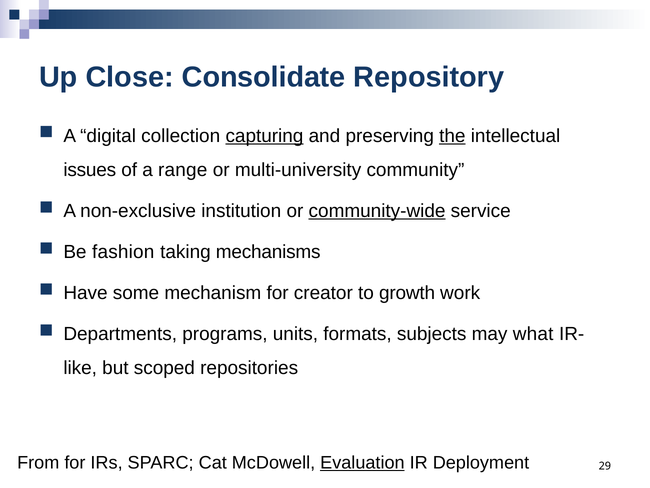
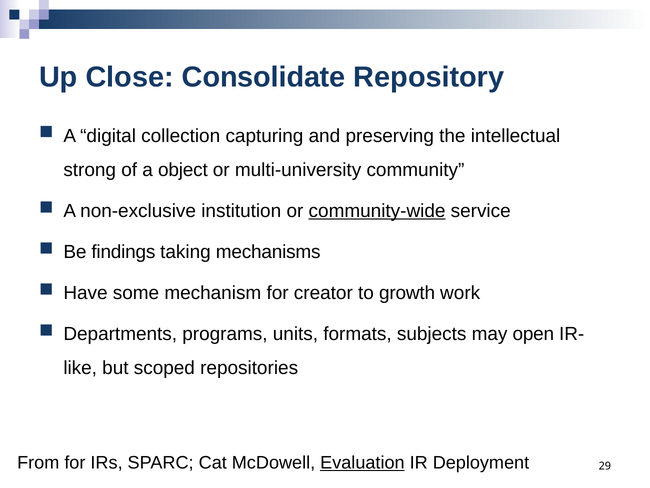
capturing underline: present -> none
the underline: present -> none
issues: issues -> strong
range: range -> object
fashion: fashion -> findings
what: what -> open
